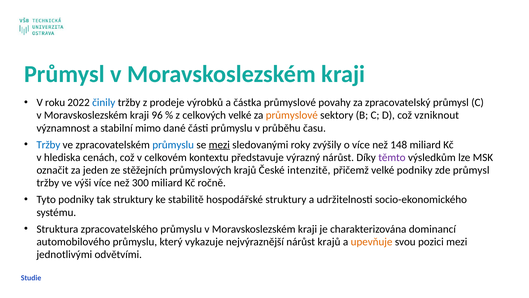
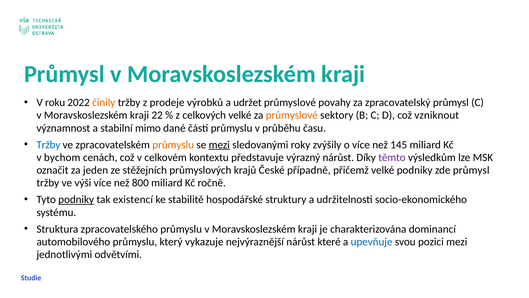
činily colour: blue -> orange
částka: částka -> udržet
96: 96 -> 22
průmyslu at (173, 145) colour: blue -> orange
148: 148 -> 145
hlediska: hlediska -> bychom
intenzitě: intenzitě -> případně
300: 300 -> 800
podniky at (76, 199) underline: none -> present
tak struktury: struktury -> existencí
nárůst krajů: krajů -> které
upevňuje colour: orange -> blue
